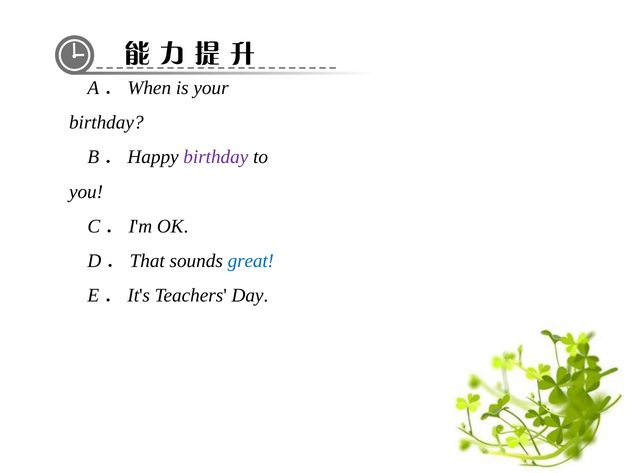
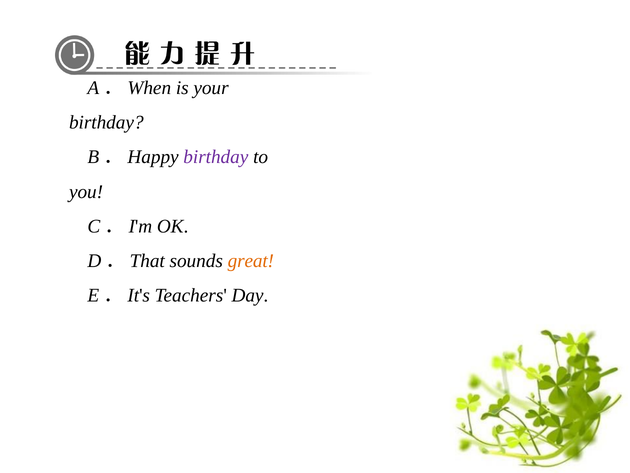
great colour: blue -> orange
